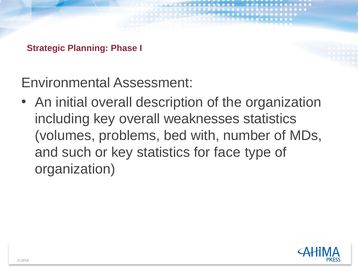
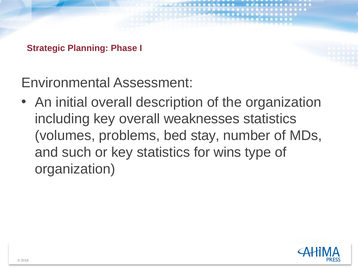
with: with -> stay
face: face -> wins
